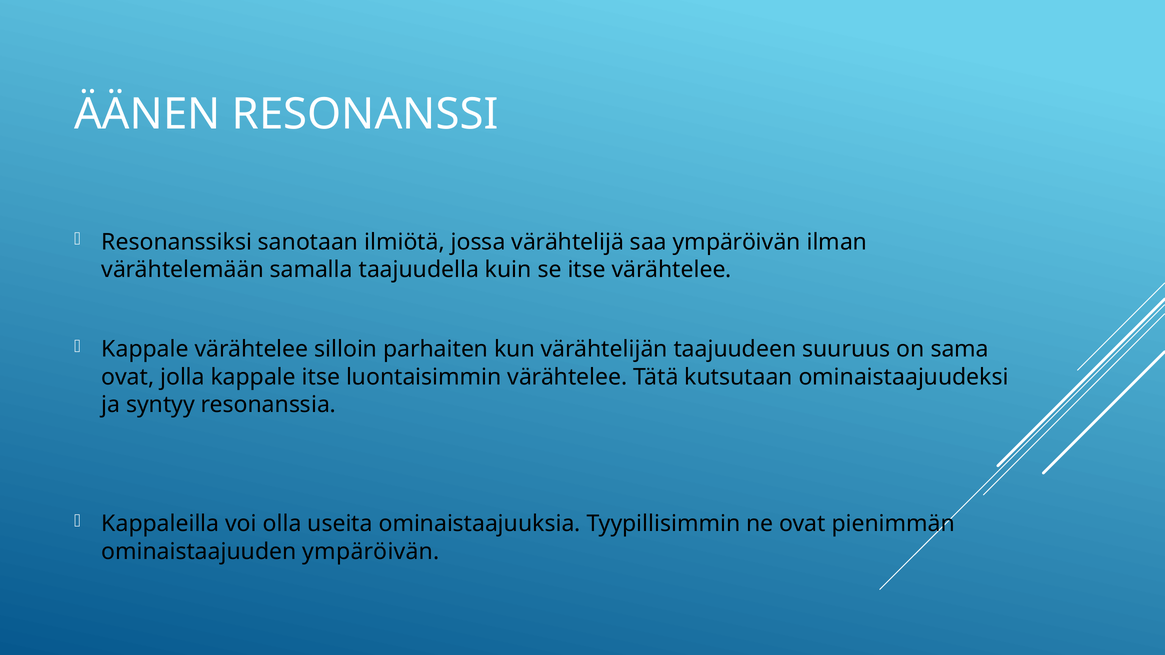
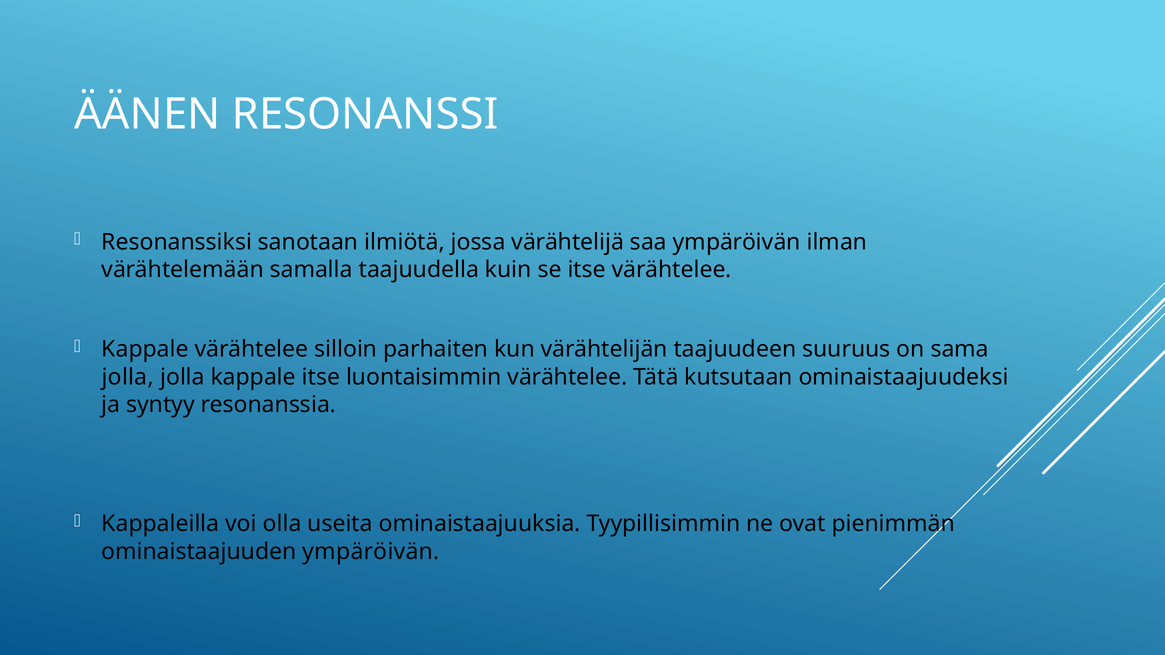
ovat at (128, 377): ovat -> jolla
